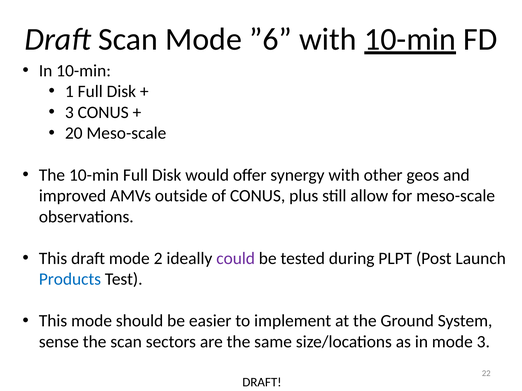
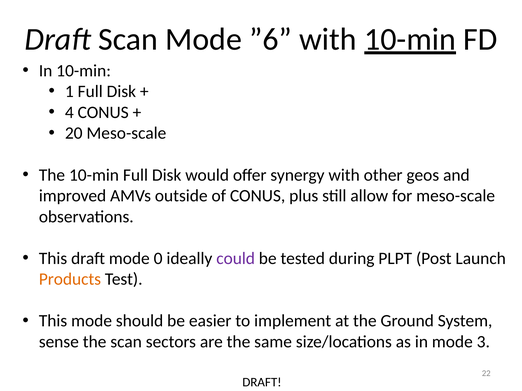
3 at (69, 113): 3 -> 4
2: 2 -> 0
Products colour: blue -> orange
